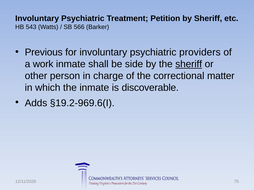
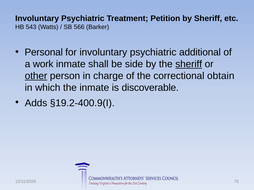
Previous: Previous -> Personal
providers: providers -> additional
other underline: none -> present
matter: matter -> obtain
§19.2-969.6(I: §19.2-969.6(I -> §19.2-400.9(I
